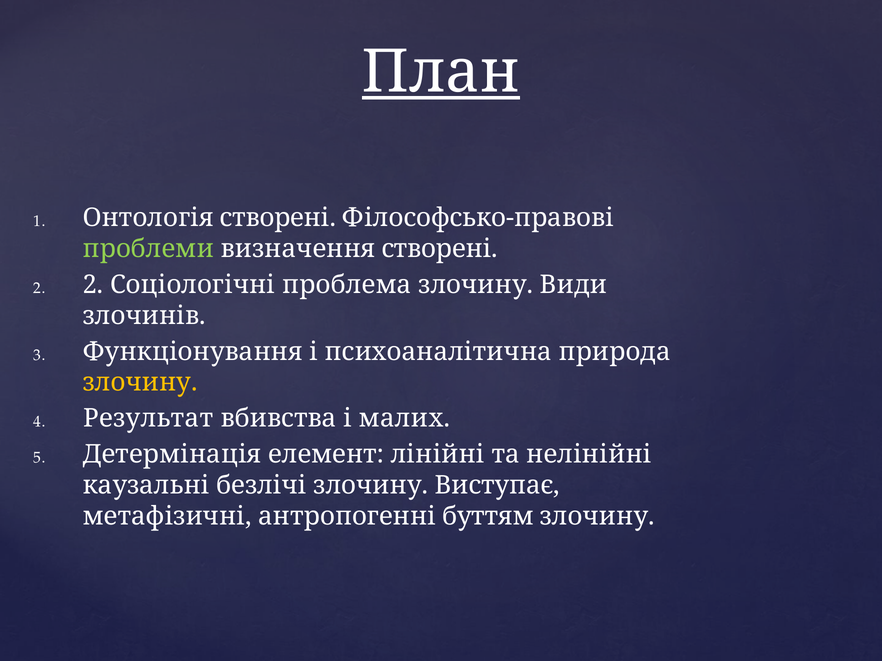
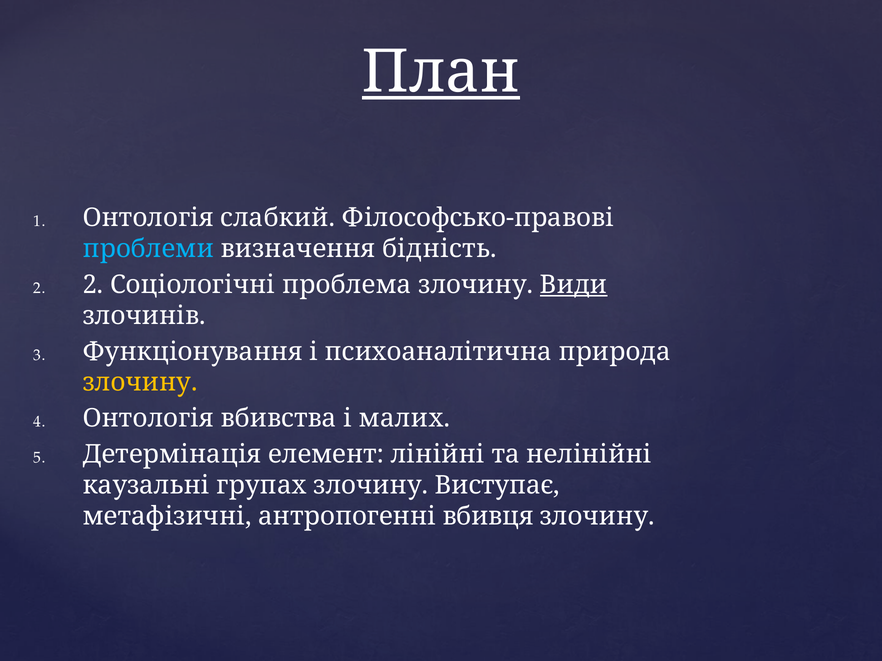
Онтологія створені: створені -> слабкий
проблеми colour: light green -> light blue
визначення створені: створені -> бідність
Види underline: none -> present
Результат at (148, 419): Результат -> Онтологія
безлічі: безлічі -> групах
буттям: буттям -> вбивця
